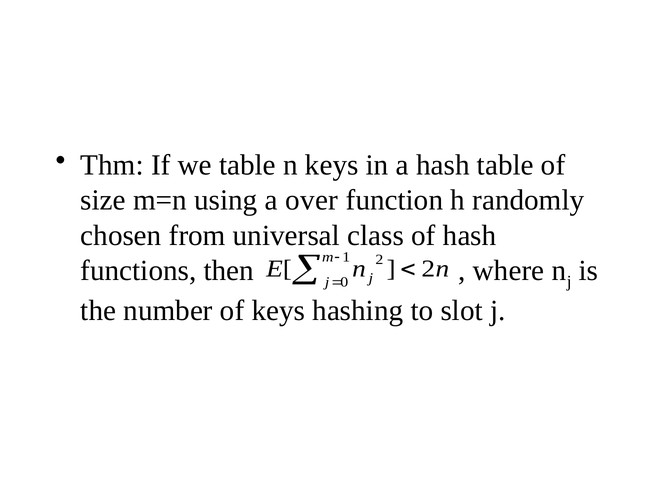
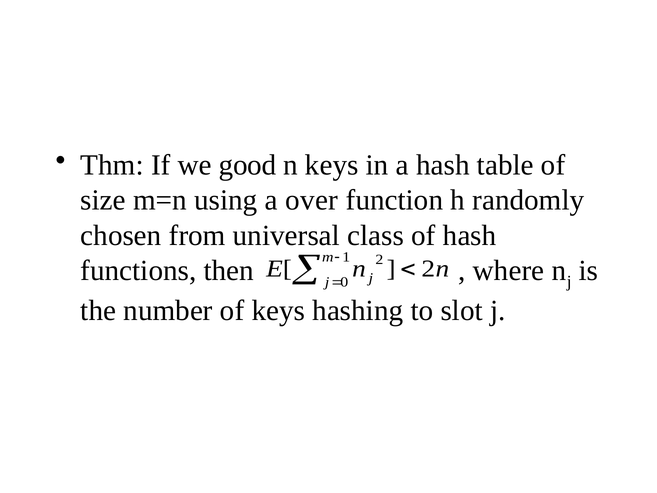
we table: table -> good
